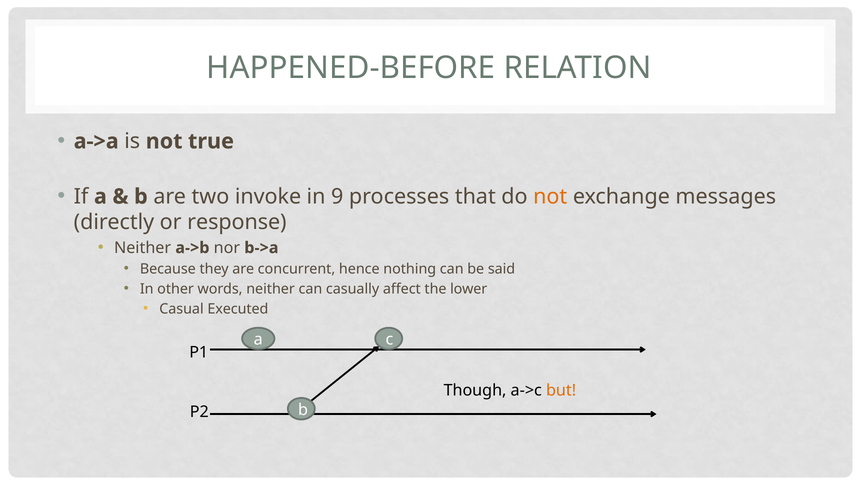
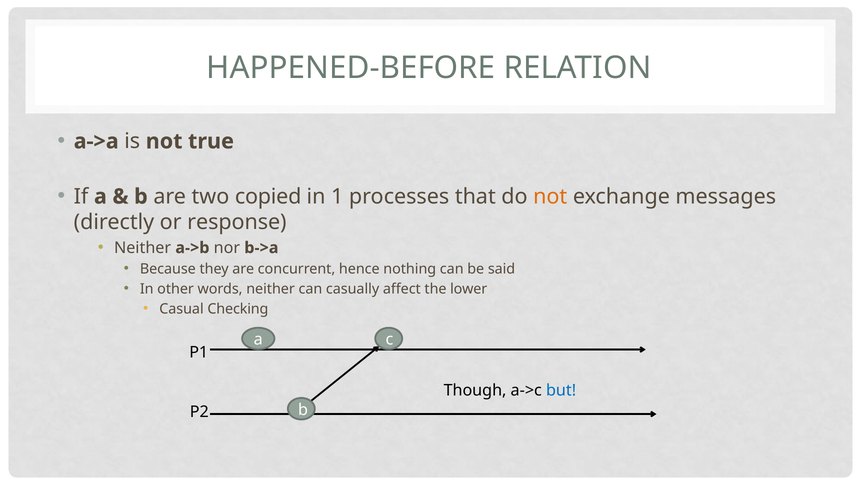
invoke: invoke -> copied
9: 9 -> 1
Executed: Executed -> Checking
but colour: orange -> blue
